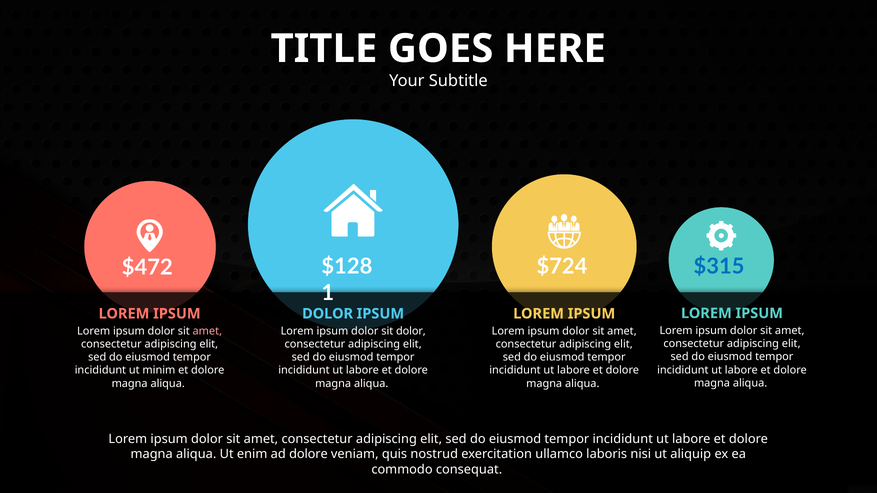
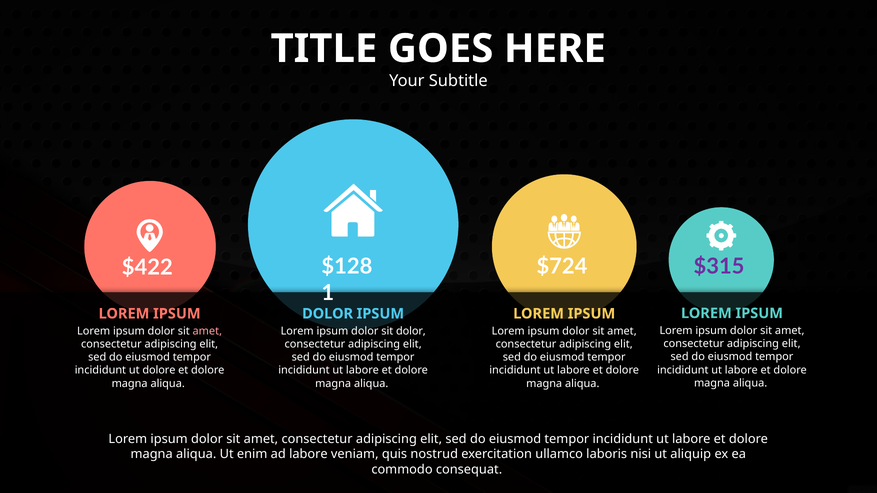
$315 colour: blue -> purple
$472: $472 -> $422
ut minim: minim -> dolore
ad dolore: dolore -> labore
